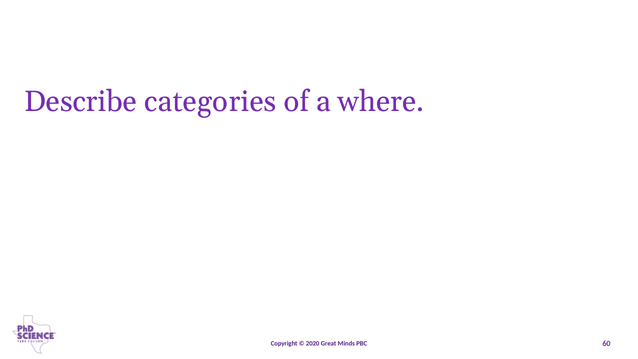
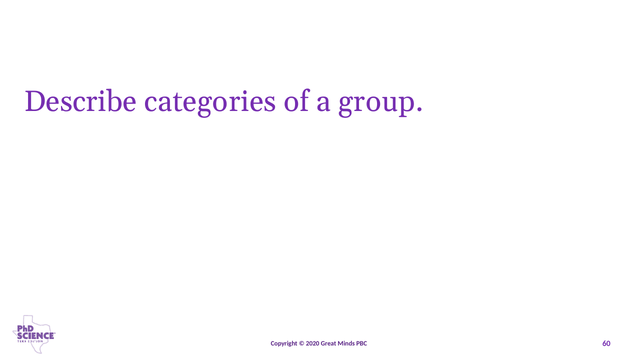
where: where -> group
